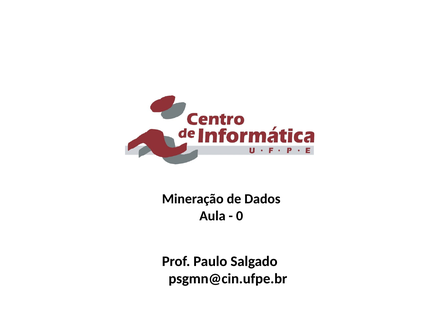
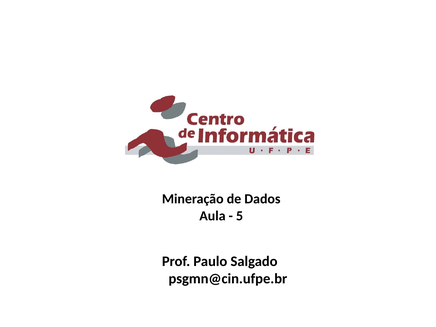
0: 0 -> 5
